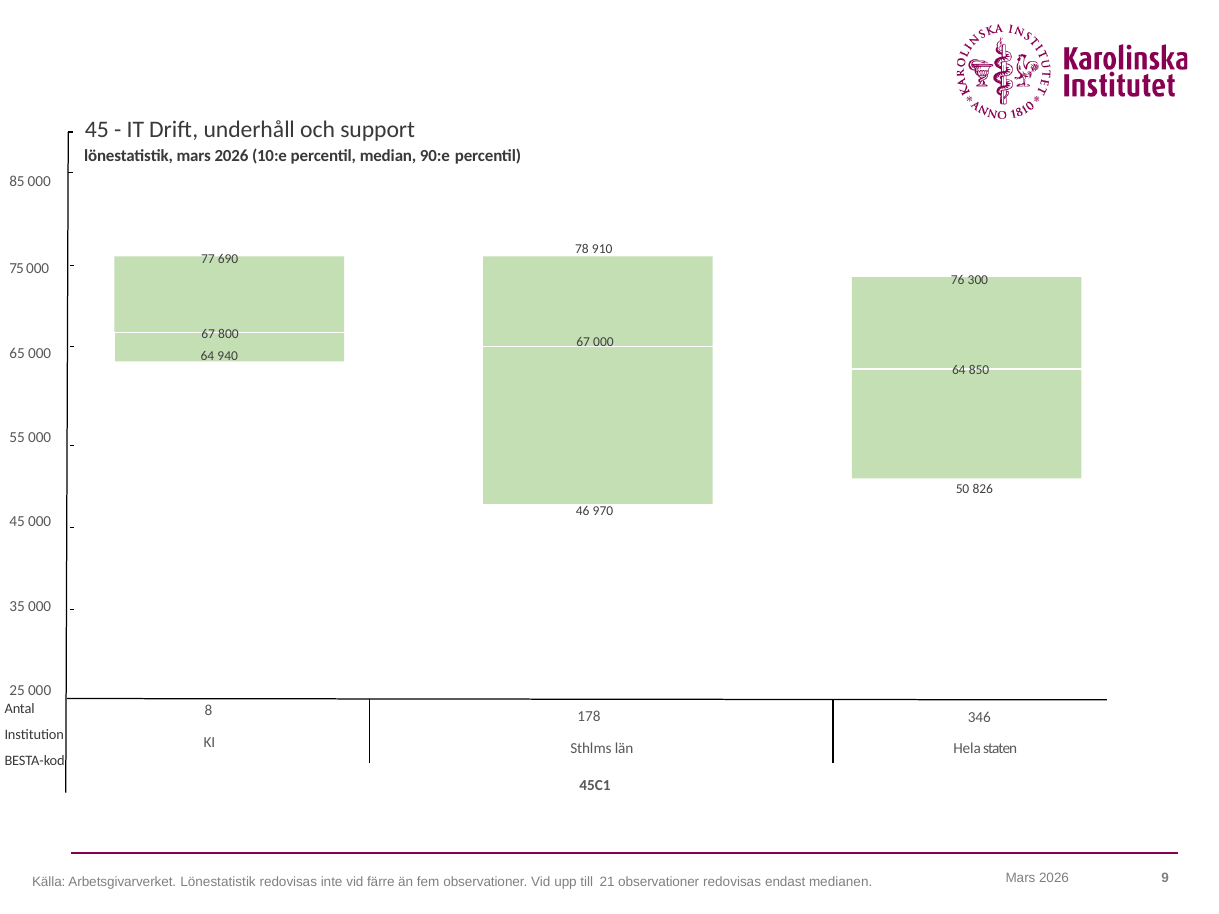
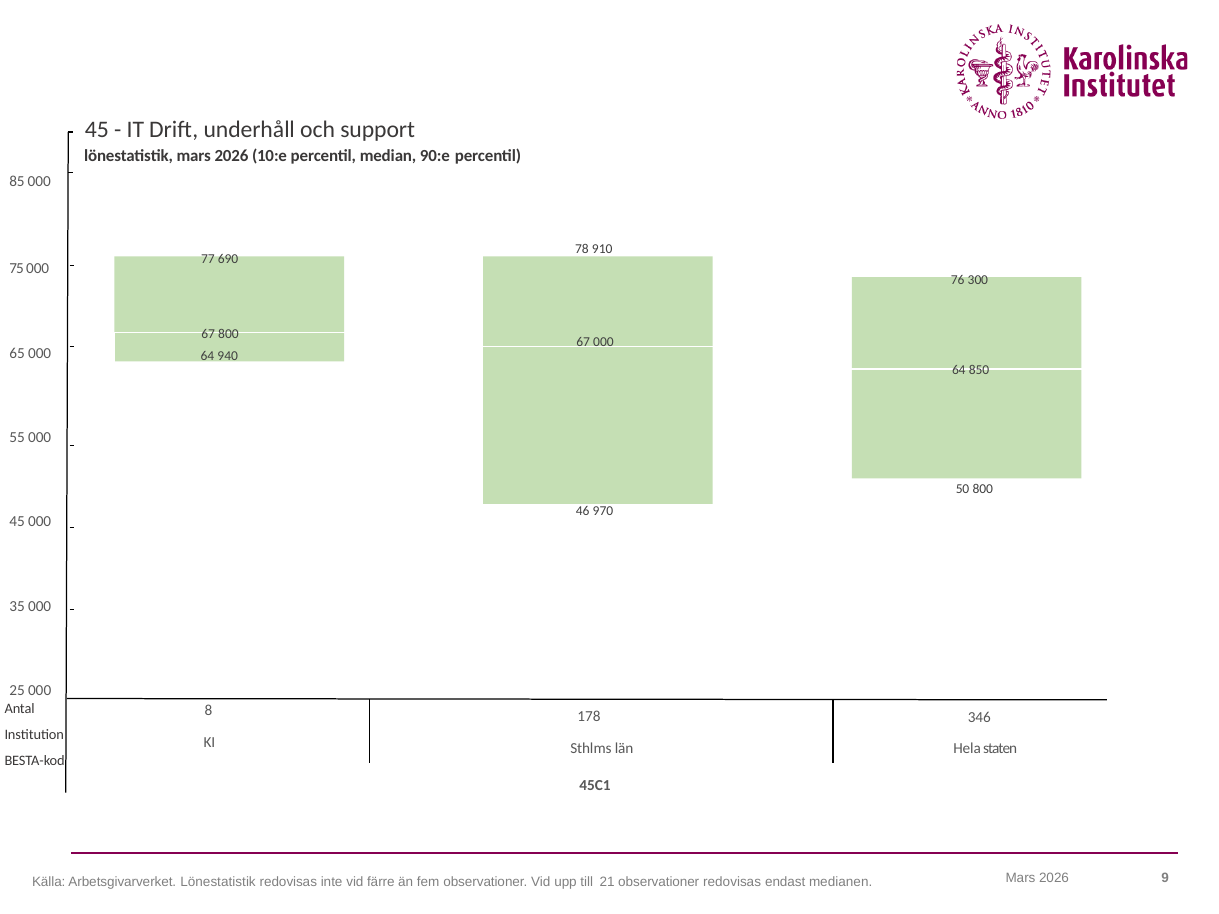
50 826: 826 -> 800
